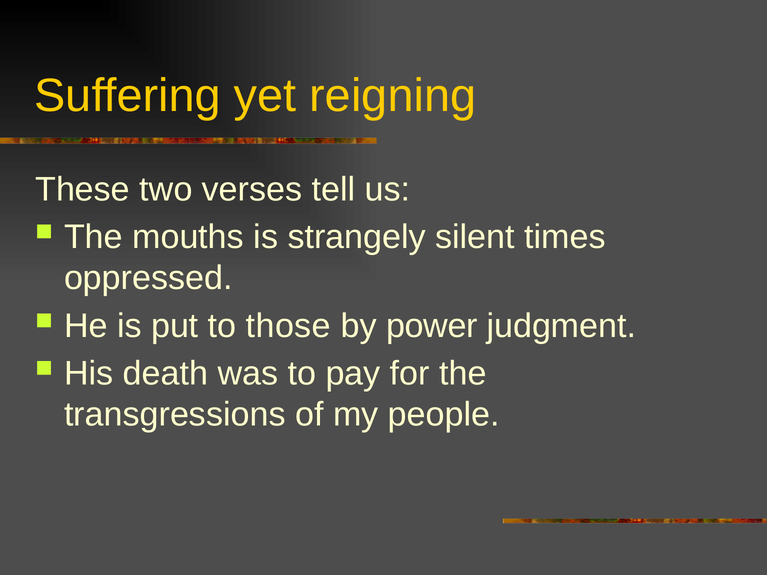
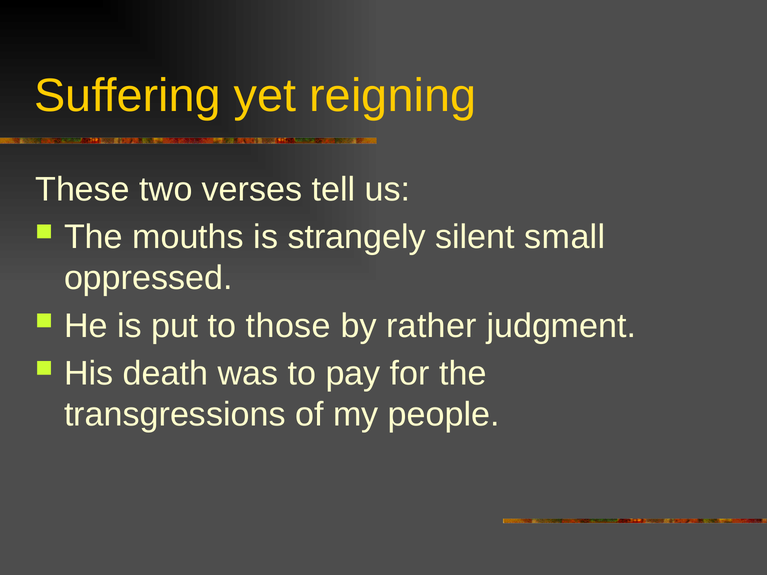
times: times -> small
power: power -> rather
